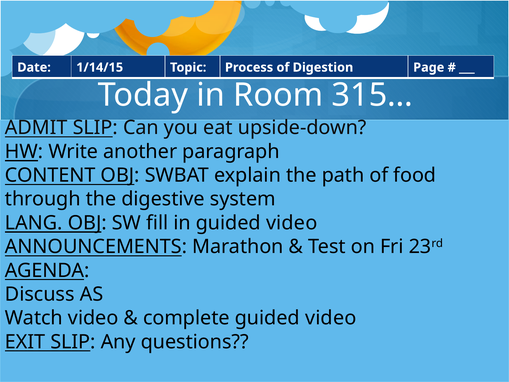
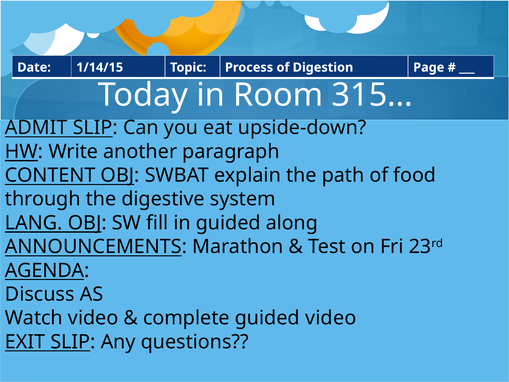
in guided video: video -> along
